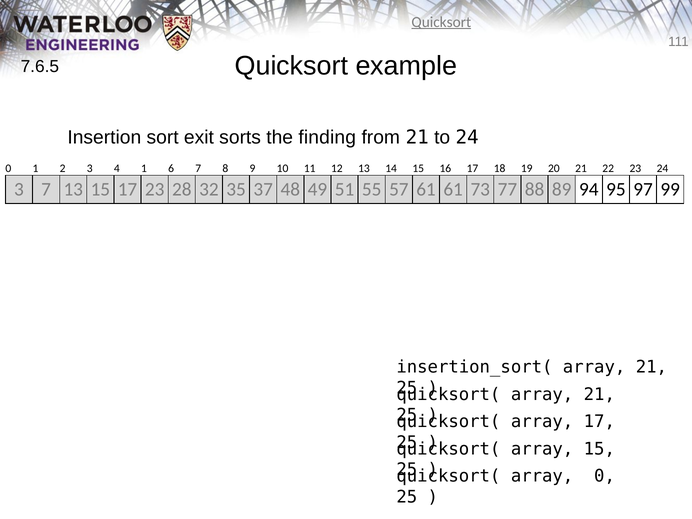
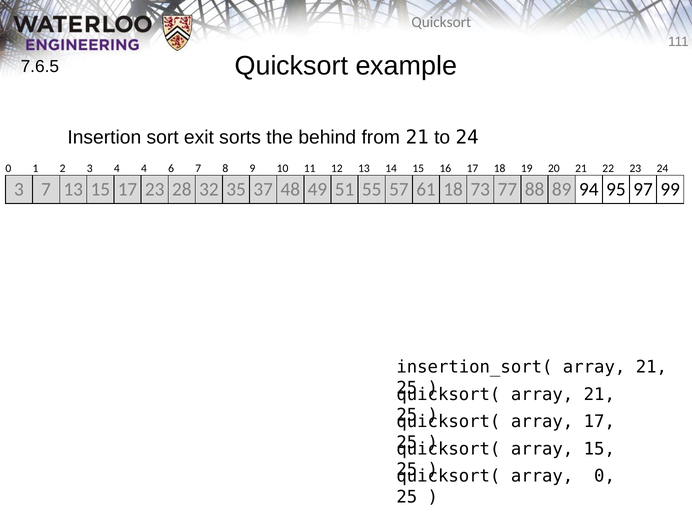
Quicksort at (441, 22) underline: present -> none
finding: finding -> behind
4 1: 1 -> 4
61 61: 61 -> 18
